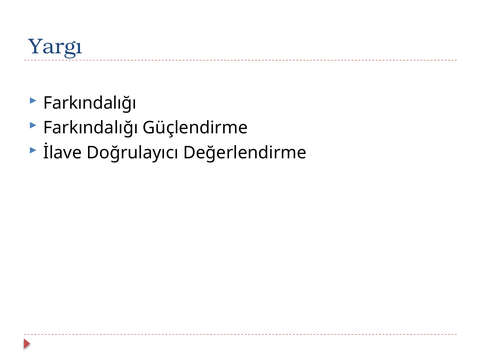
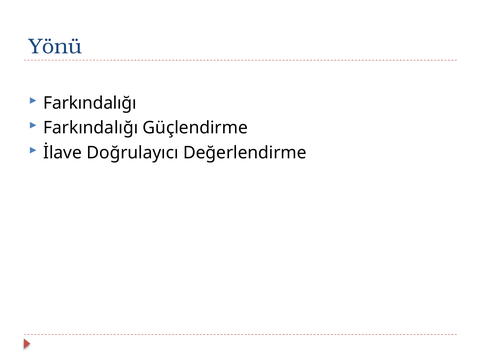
Yargı: Yargı -> Yönü
